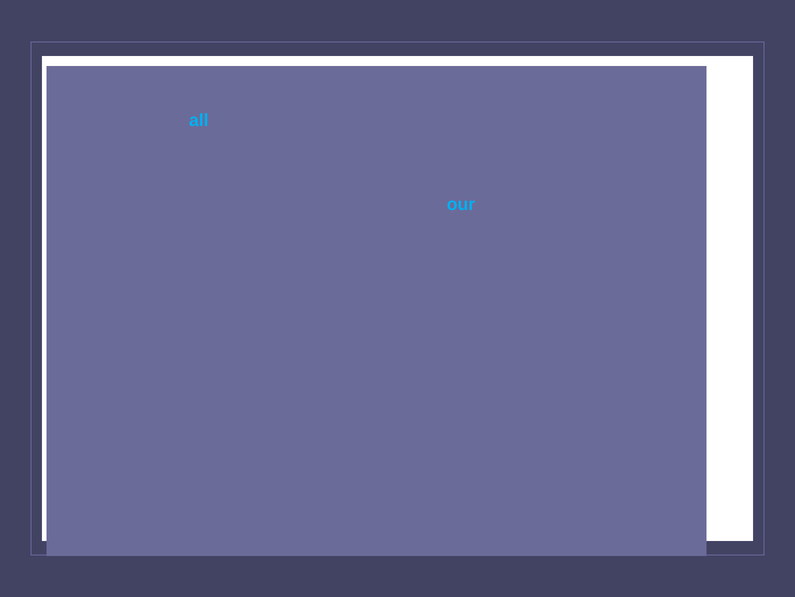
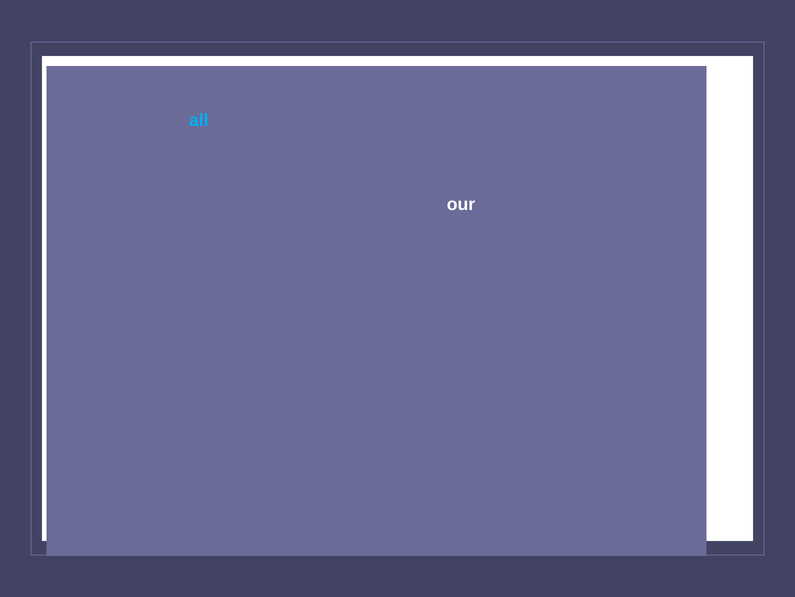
our at (461, 204) colour: light blue -> white
